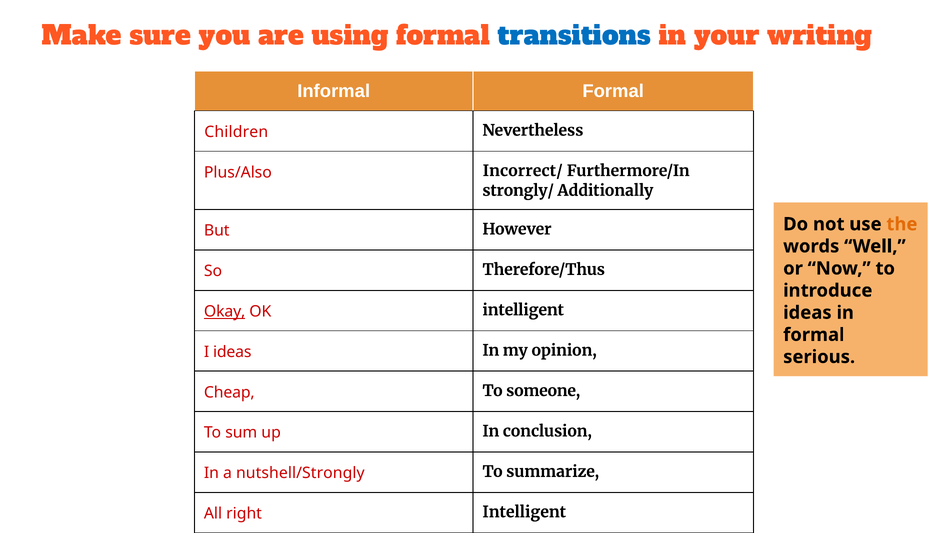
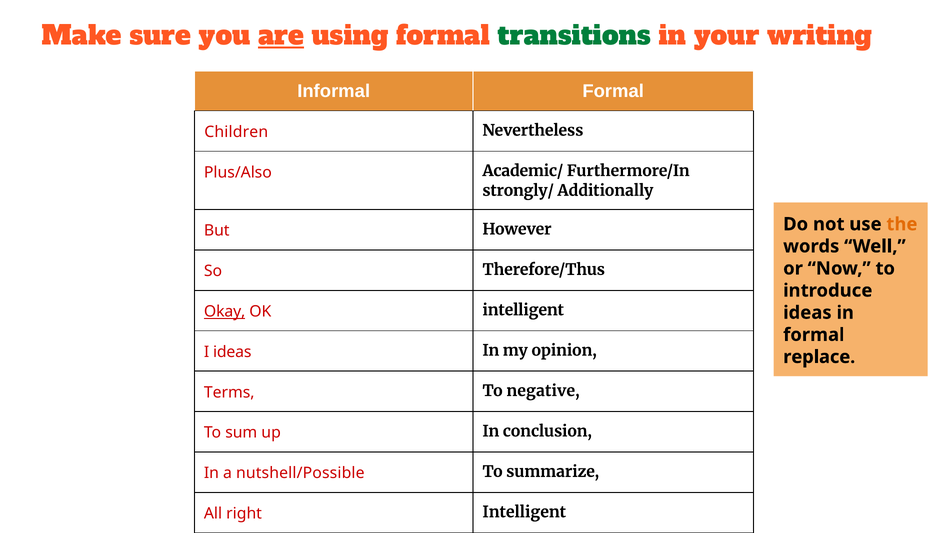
are underline: none -> present
transitions colour: blue -> green
Incorrect/: Incorrect/ -> Academic/
serious: serious -> replace
Cheap: Cheap -> Terms
someone: someone -> negative
nutshell/Strongly: nutshell/Strongly -> nutshell/Possible
